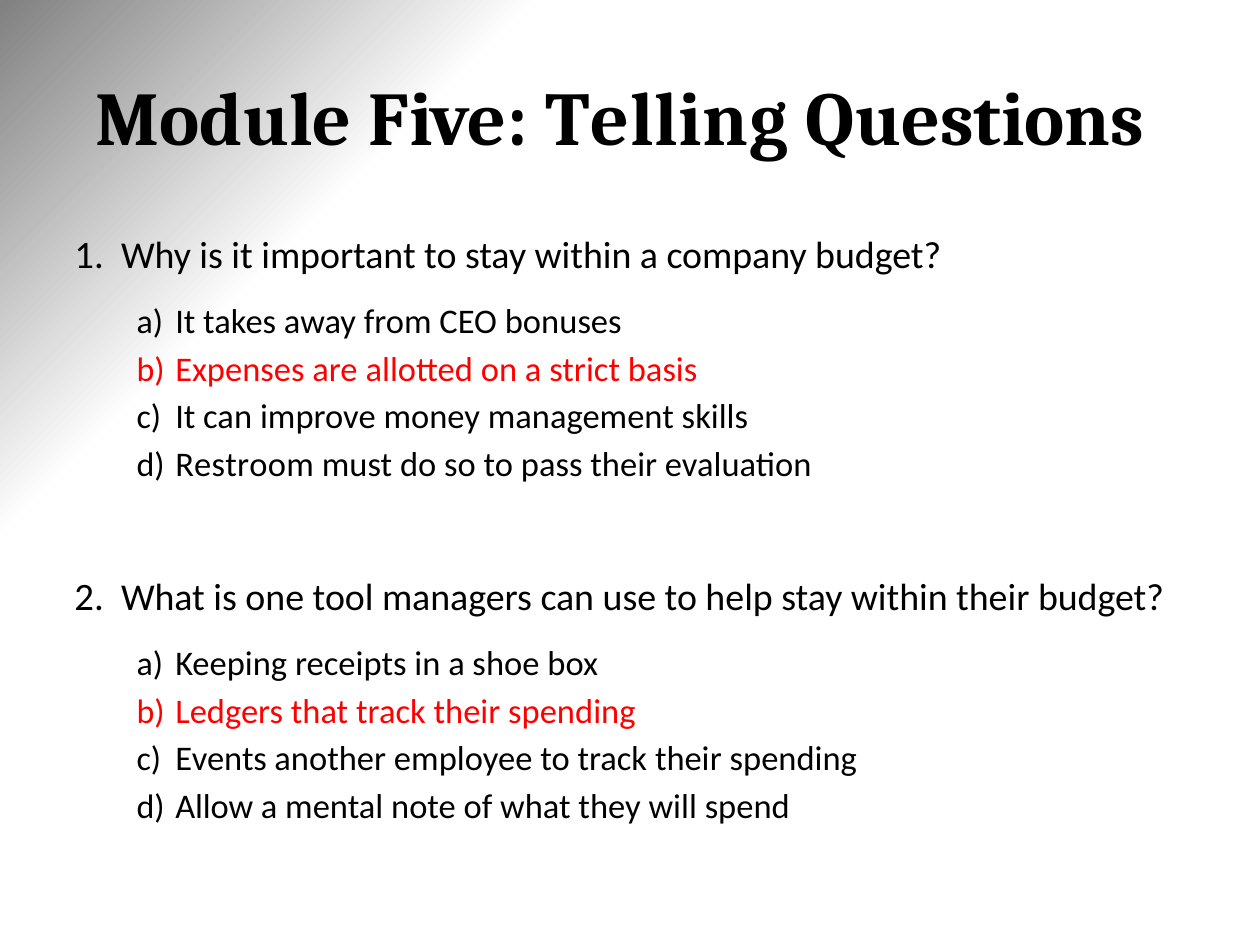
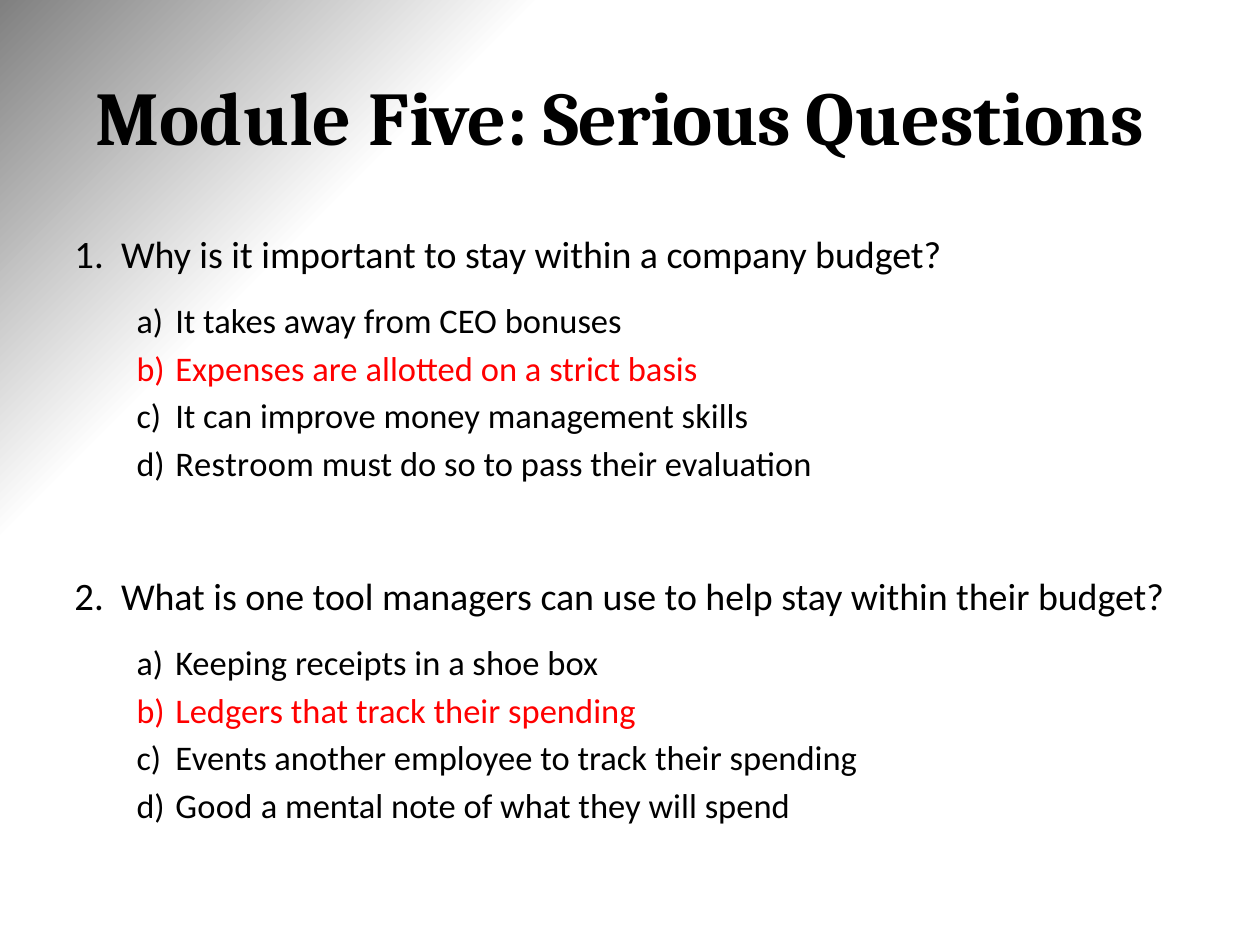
Telling: Telling -> Serious
Allow: Allow -> Good
